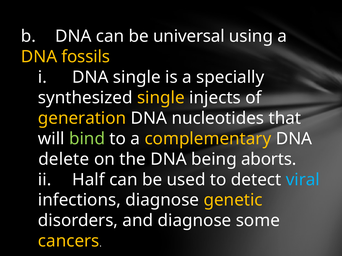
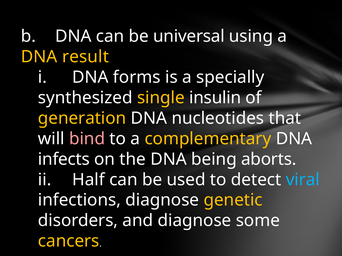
fossils: fossils -> result
DNA single: single -> forms
injects: injects -> insulin
bind colour: light green -> pink
delete: delete -> infects
